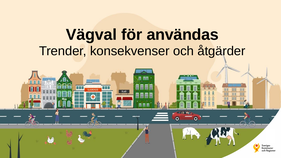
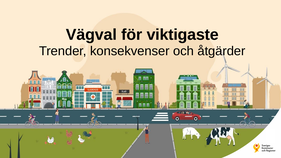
användas: användas -> viktigaste
